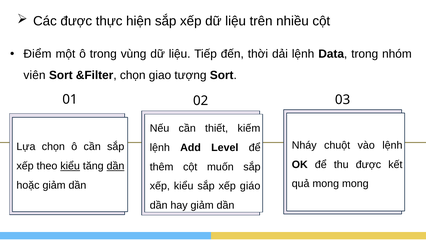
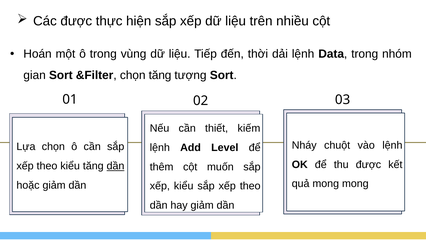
Điểm: Điểm -> Hoán
viên: viên -> gian
chọn giao: giao -> tăng
kiểu at (70, 166) underline: present -> none
kiểu sắp xếp giáo: giáo -> theo
